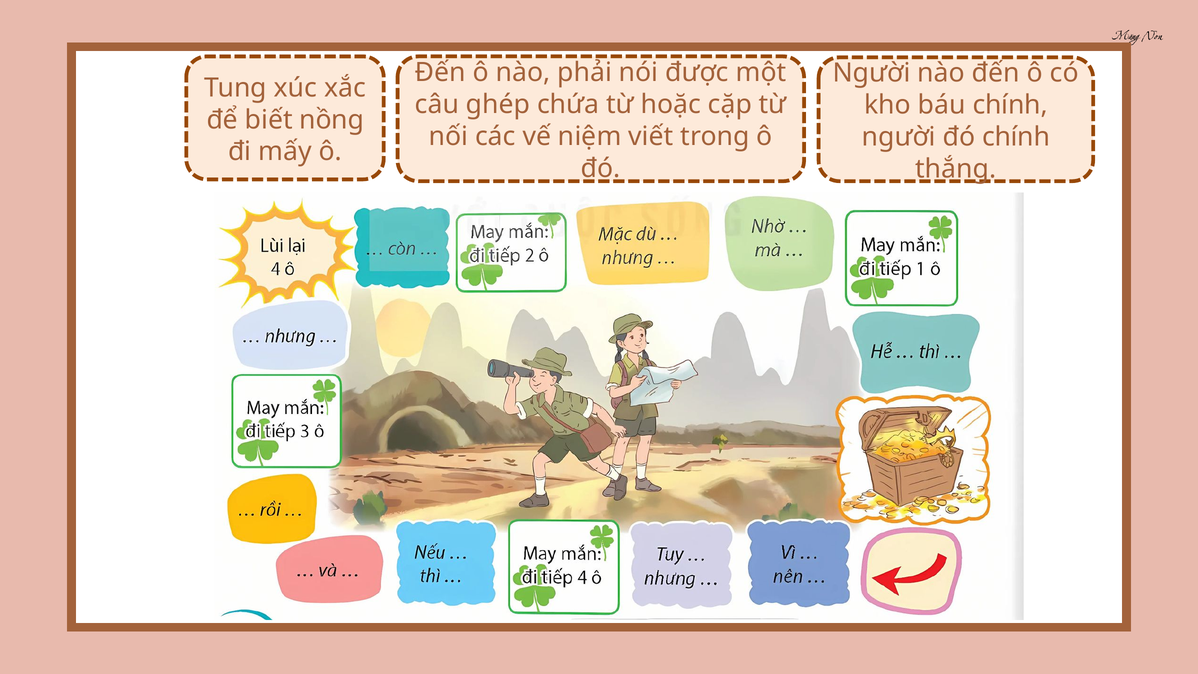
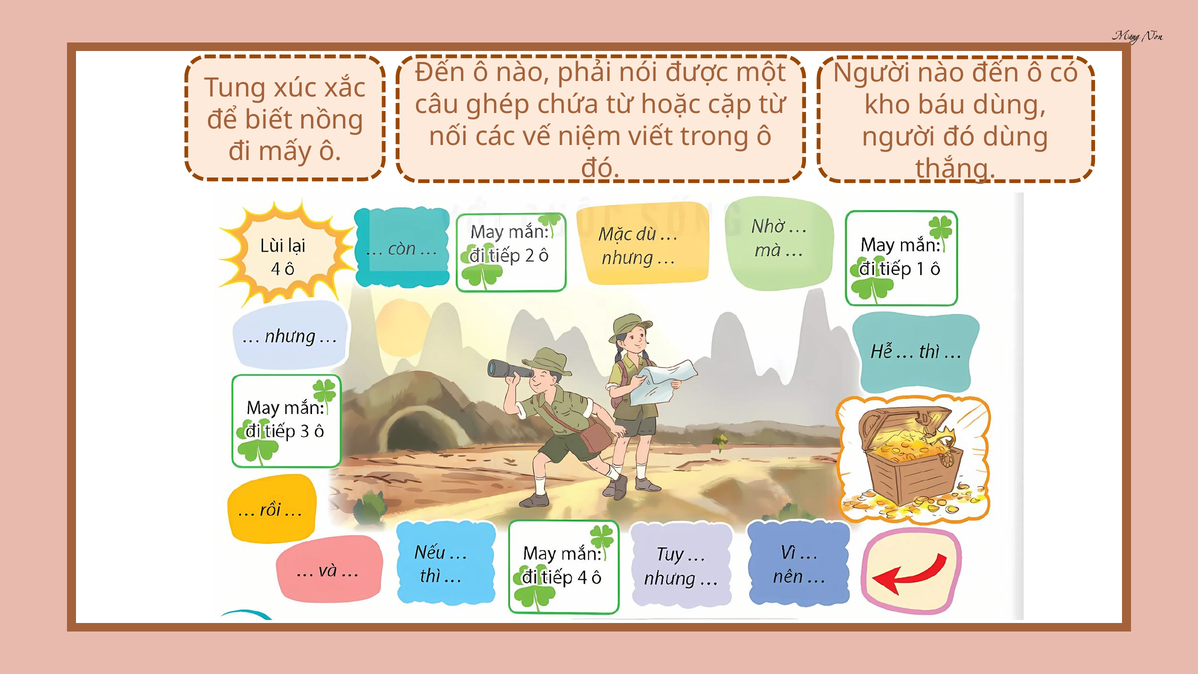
báu chính: chính -> dùng
đó chính: chính -> dùng
